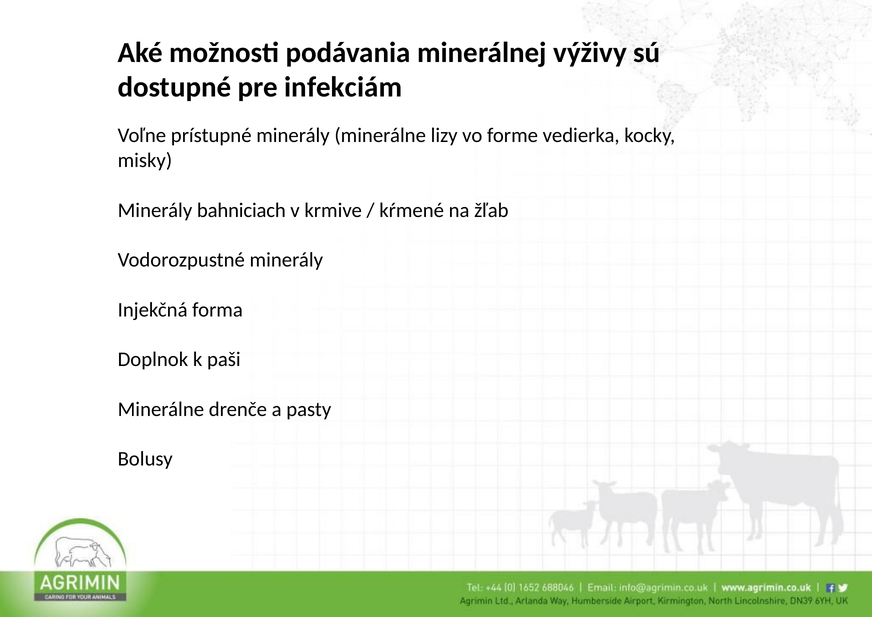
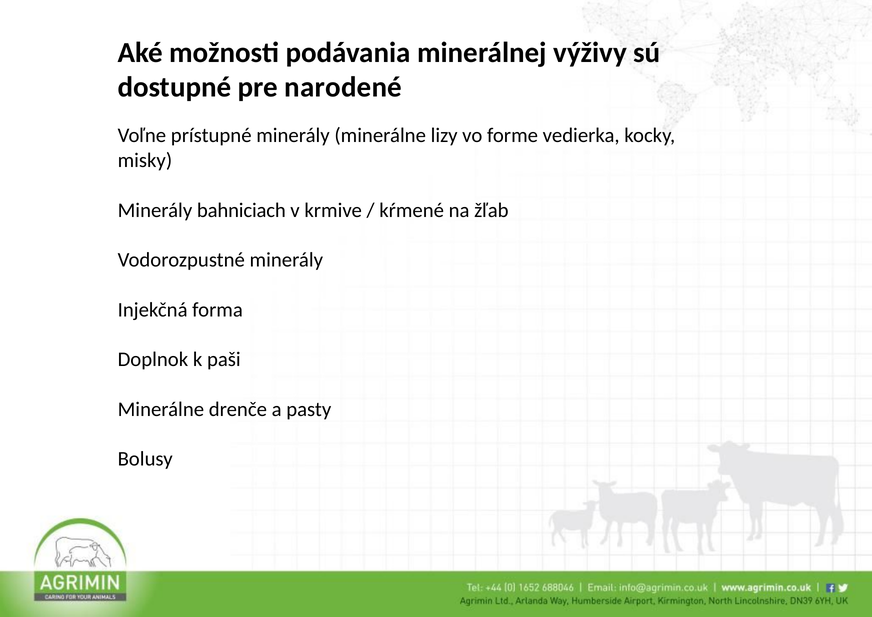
infekciám: infekciám -> narodené
